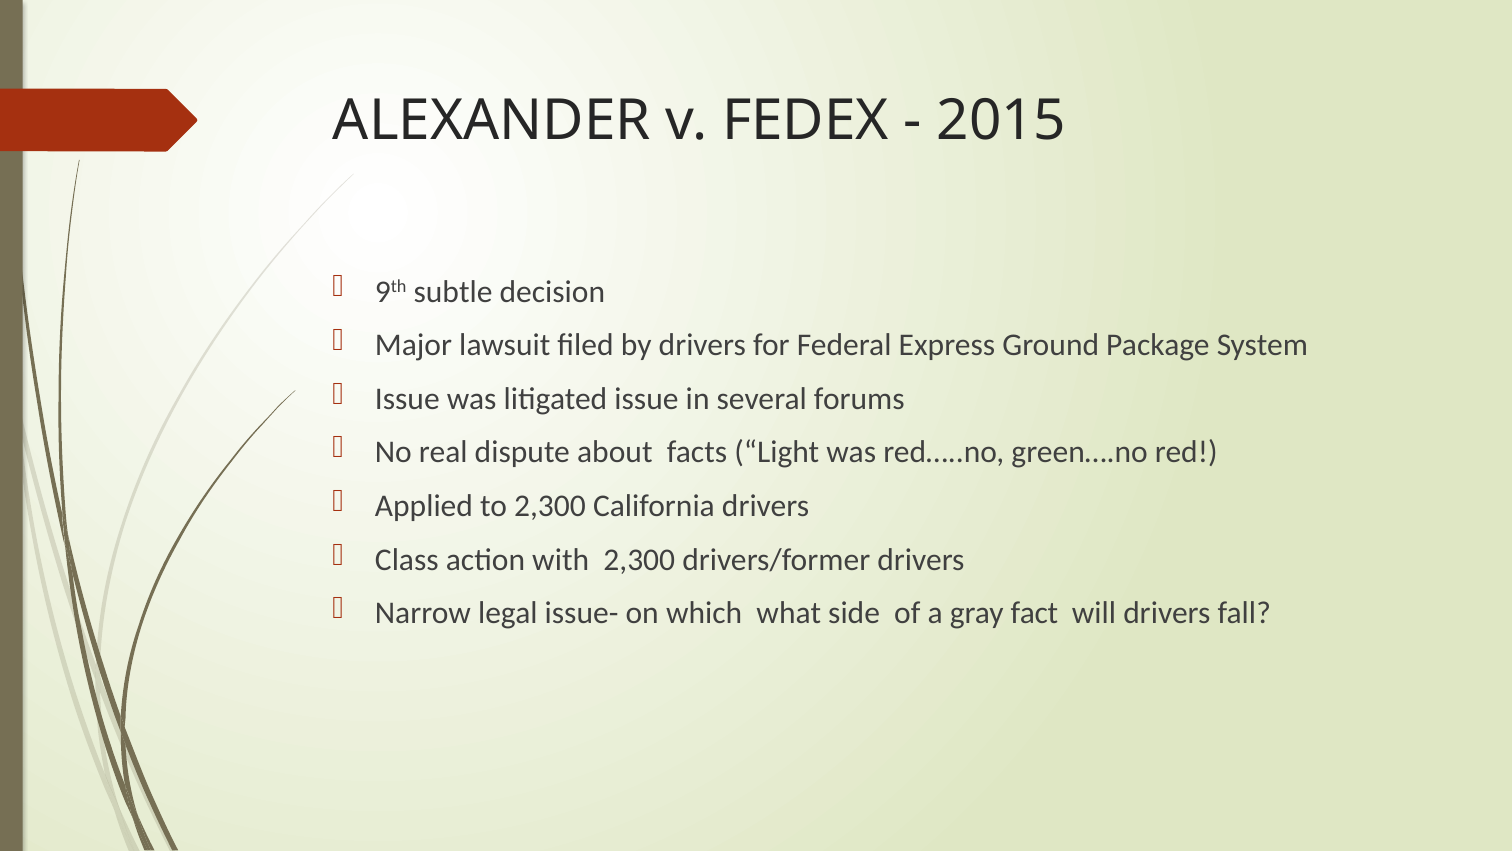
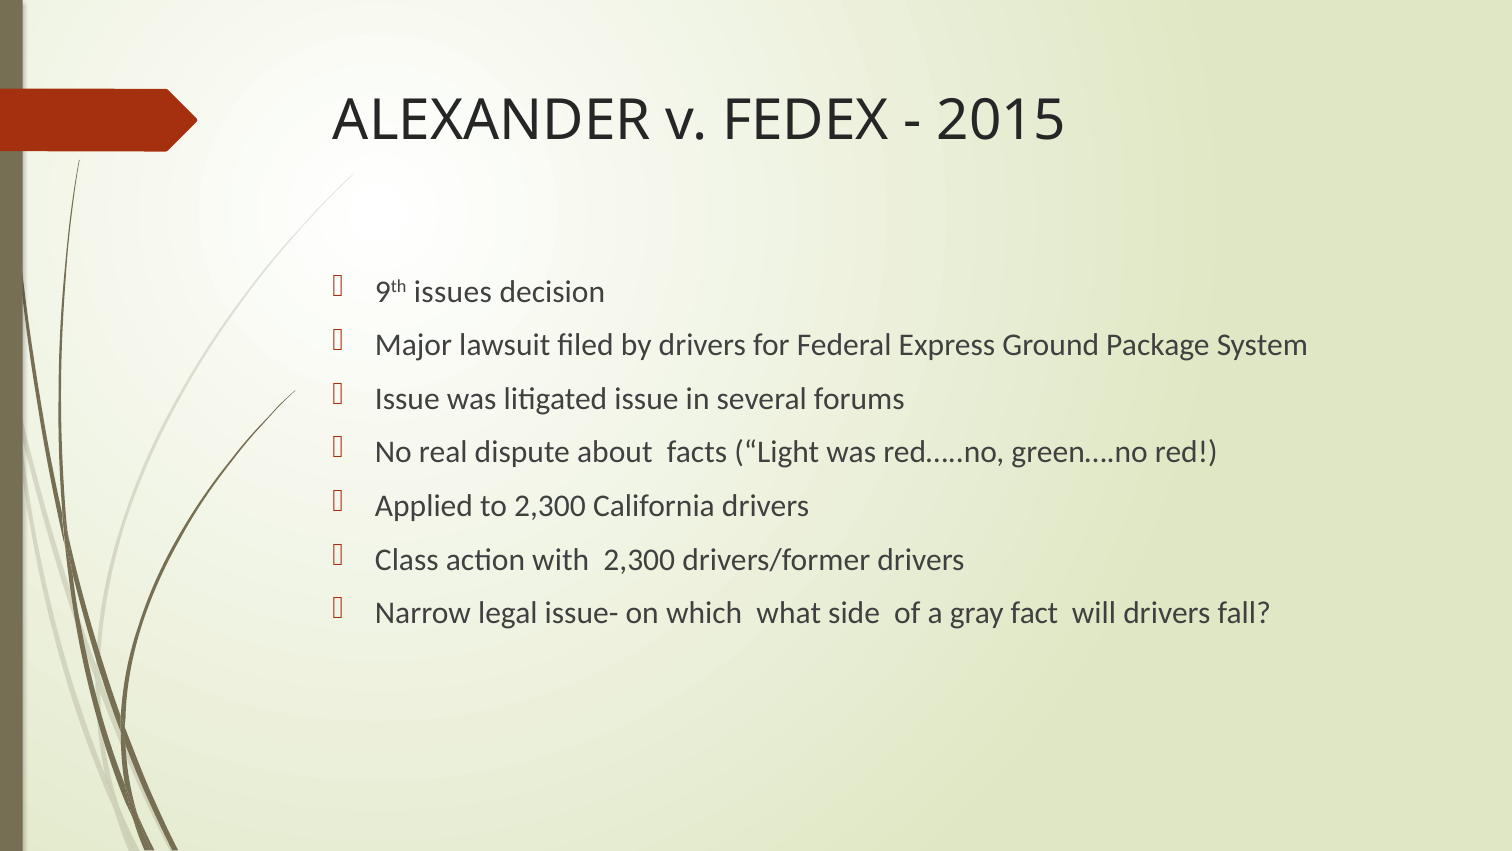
subtle: subtle -> issues
